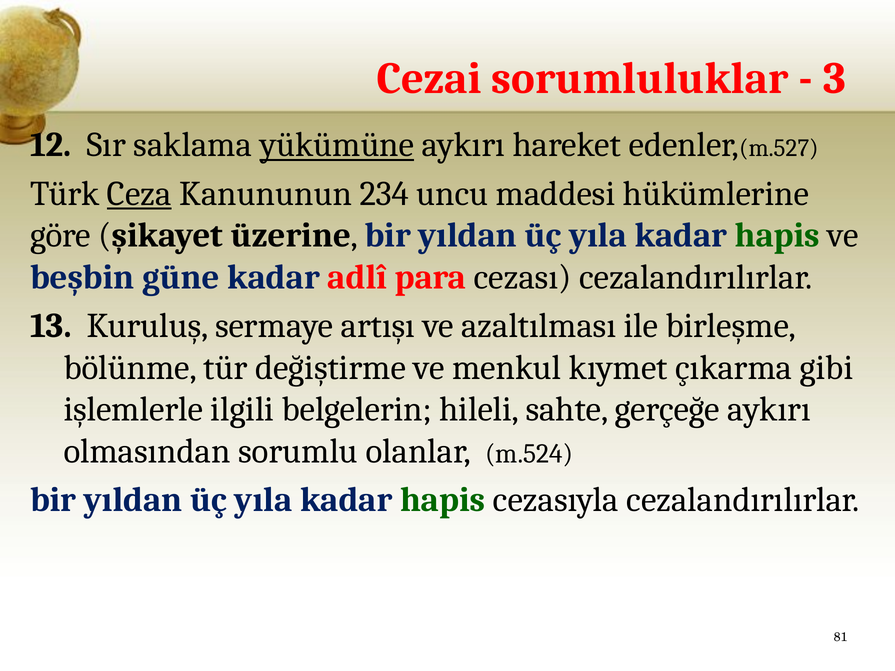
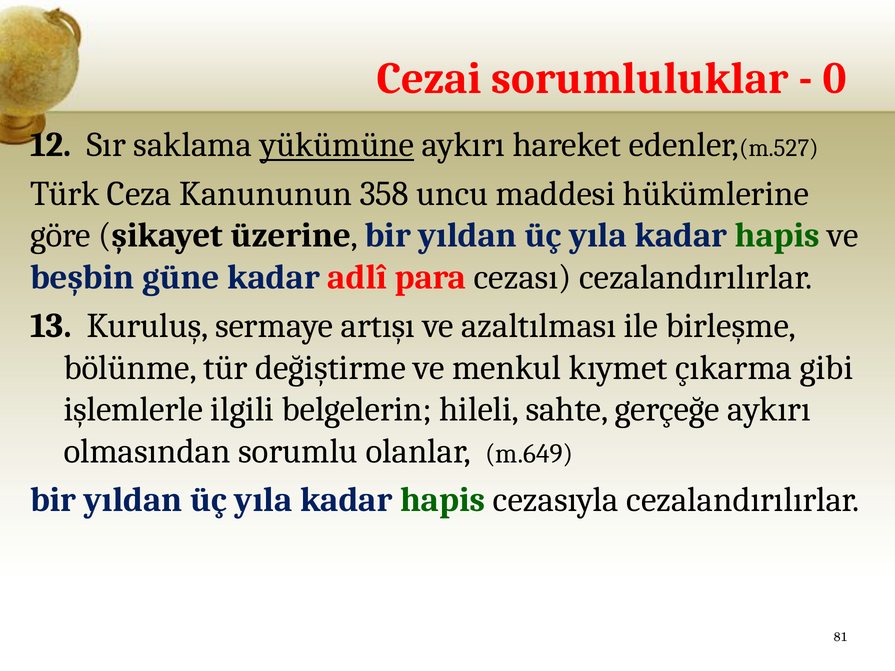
3: 3 -> 0
Ceza underline: present -> none
234: 234 -> 358
m.524: m.524 -> m.649
